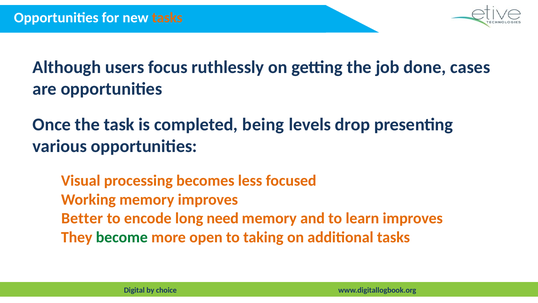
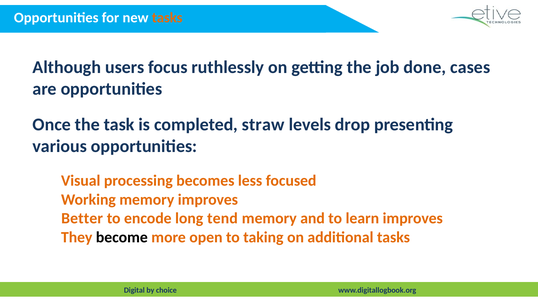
being: being -> straw
need: need -> tend
become colour: green -> black
